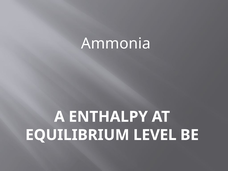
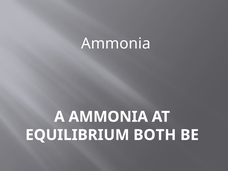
A ENTHALPY: ENTHALPY -> AMMONIA
LEVEL: LEVEL -> BOTH
